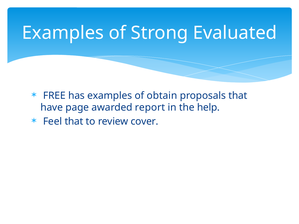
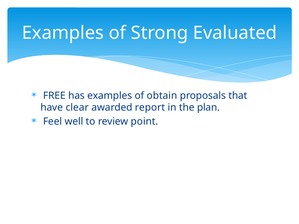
page: page -> clear
help: help -> plan
Feel that: that -> well
cover: cover -> point
